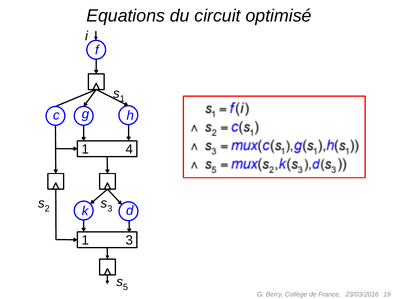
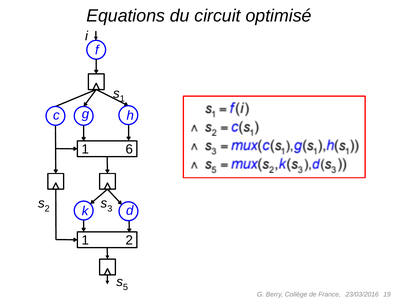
4: 4 -> 6
1 3: 3 -> 2
